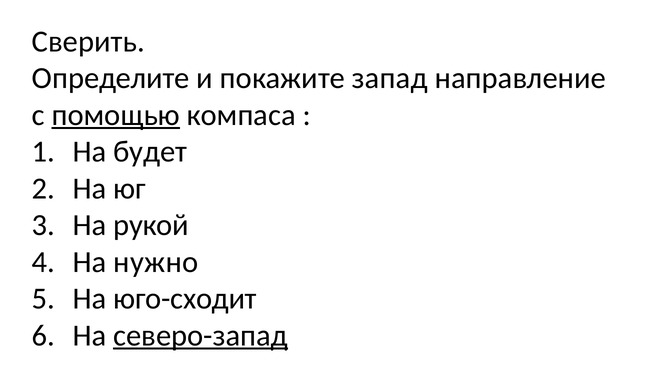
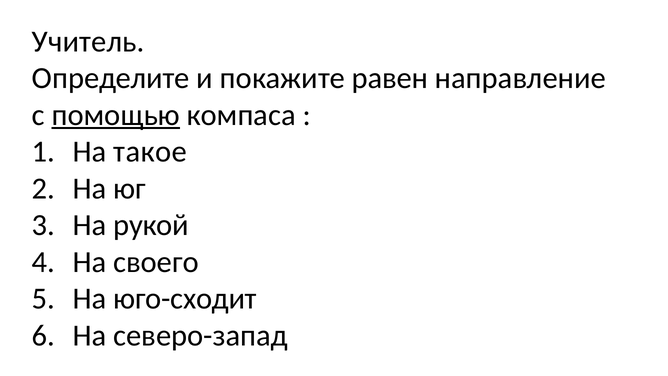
Сверить: Сверить -> Учитель
запад: запад -> равен
будет: будет -> такое
нужно: нужно -> своего
северо-запад underline: present -> none
